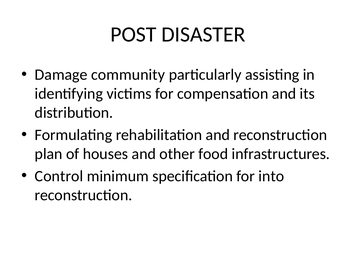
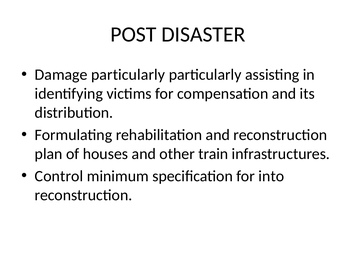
Damage community: community -> particularly
food: food -> train
